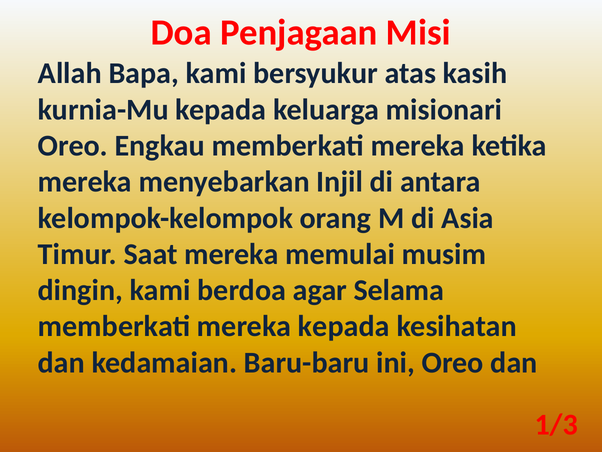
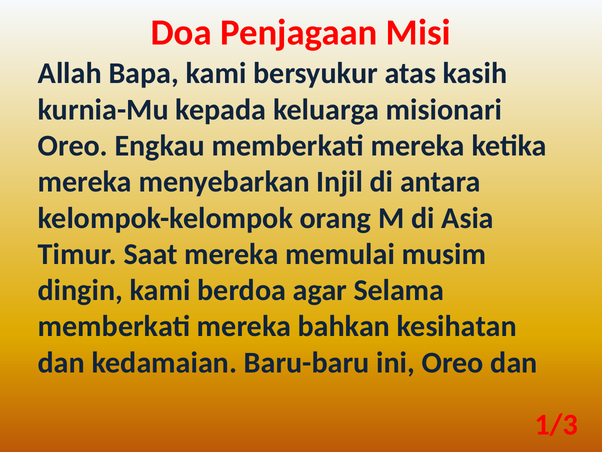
mereka kepada: kepada -> bahkan
